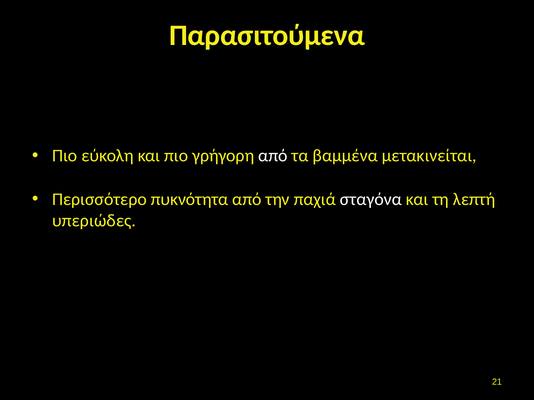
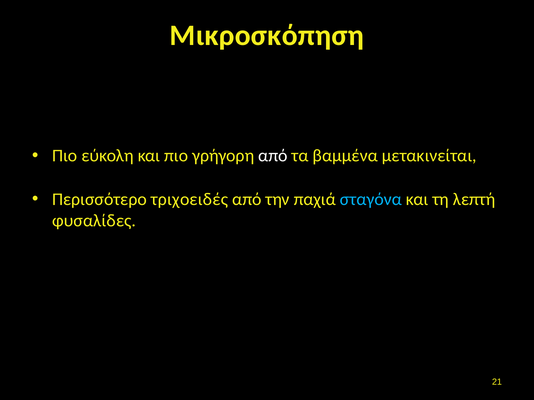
Παρασιτούμενα: Παρασιτούμενα -> Μικροσκόπηση
πυκνότητα: πυκνότητα -> τριχοειδές
σταγόνα colour: white -> light blue
υπεριώδες: υπεριώδες -> φυσαλίδες
